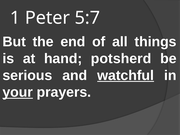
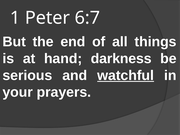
5:7: 5:7 -> 6:7
potsherd: potsherd -> darkness
your underline: present -> none
